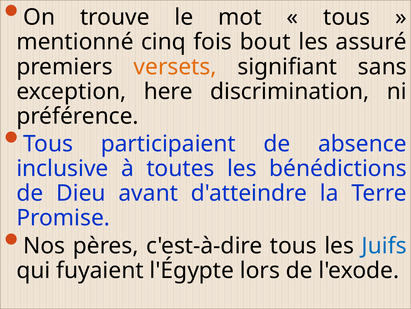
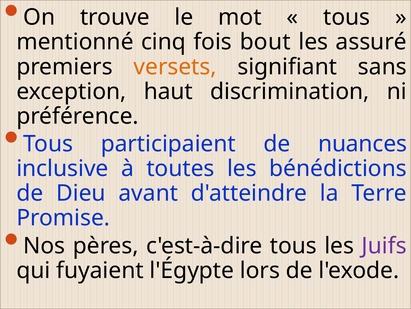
here: here -> haut
absence: absence -> nuances
Juifs colour: blue -> purple
